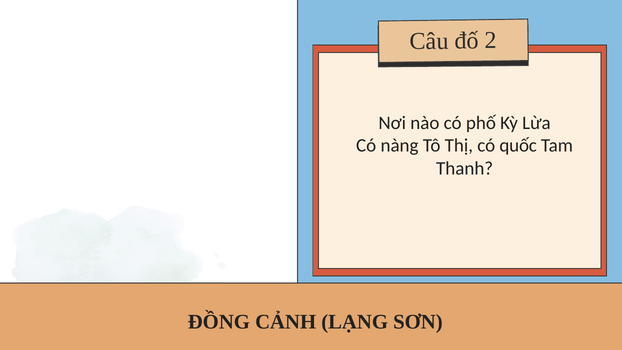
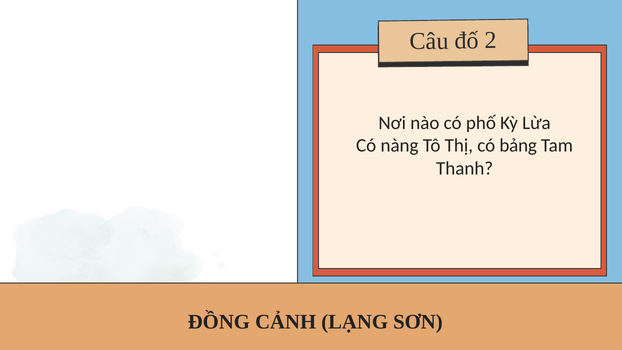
quốc: quốc -> bảng
